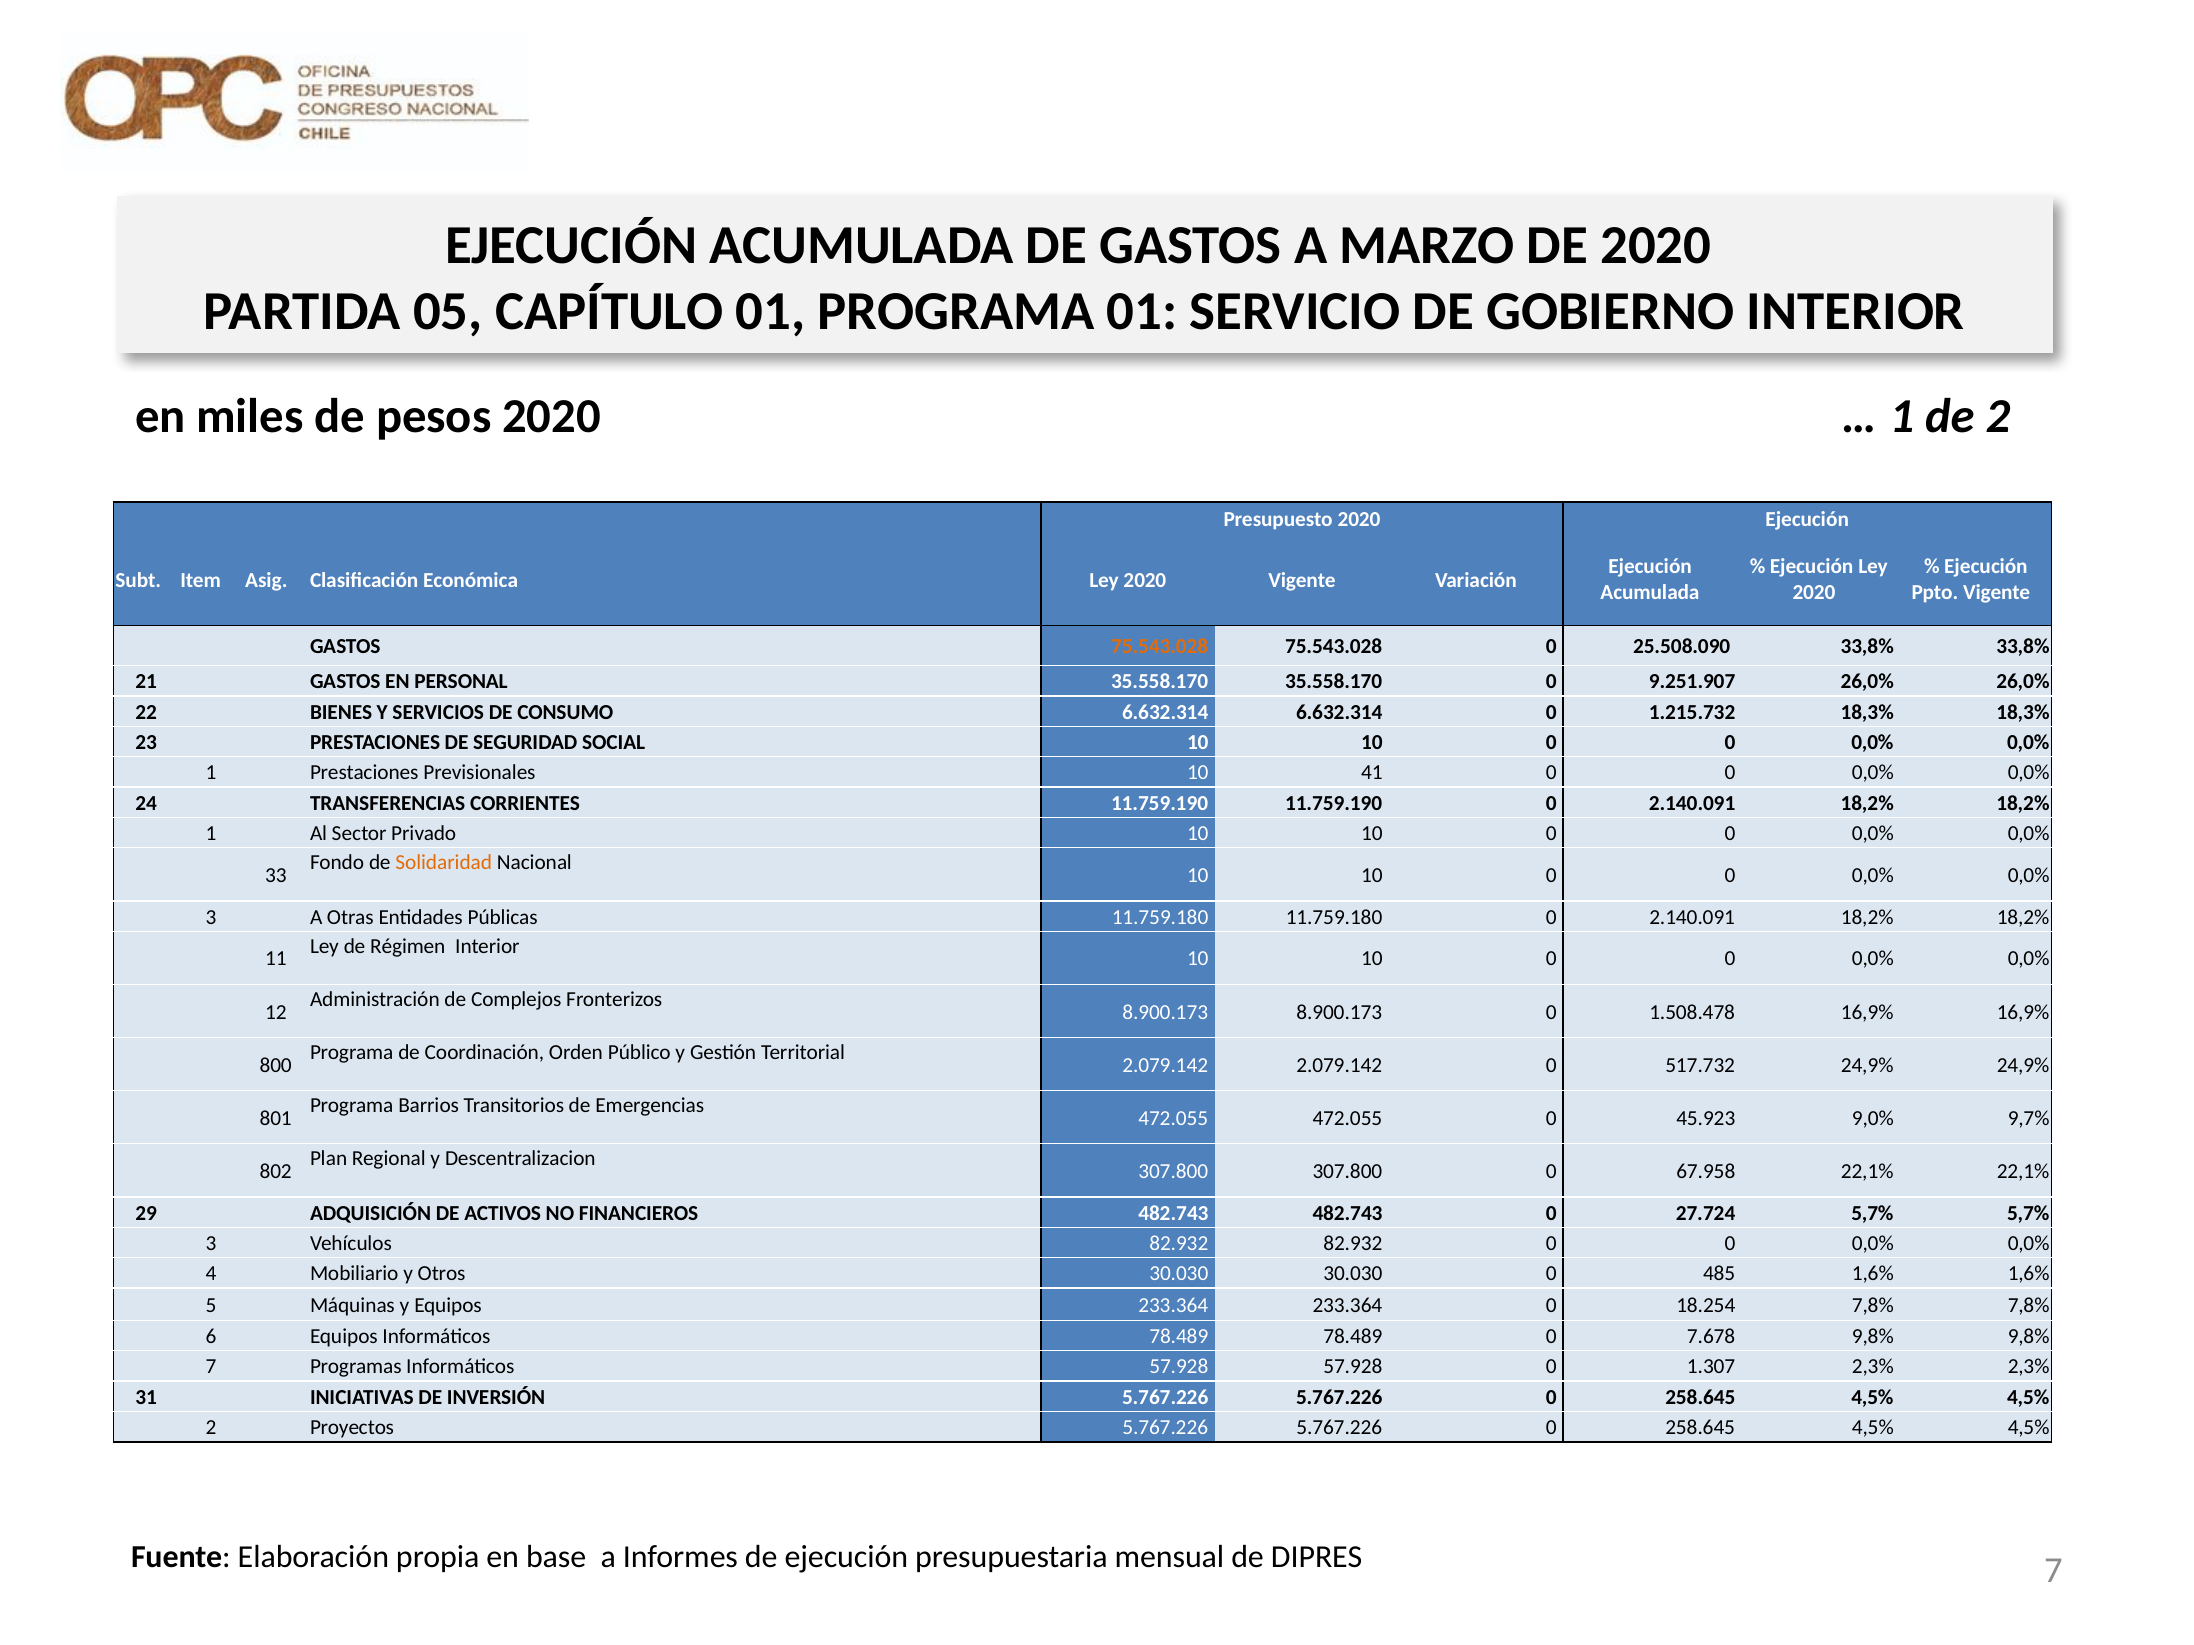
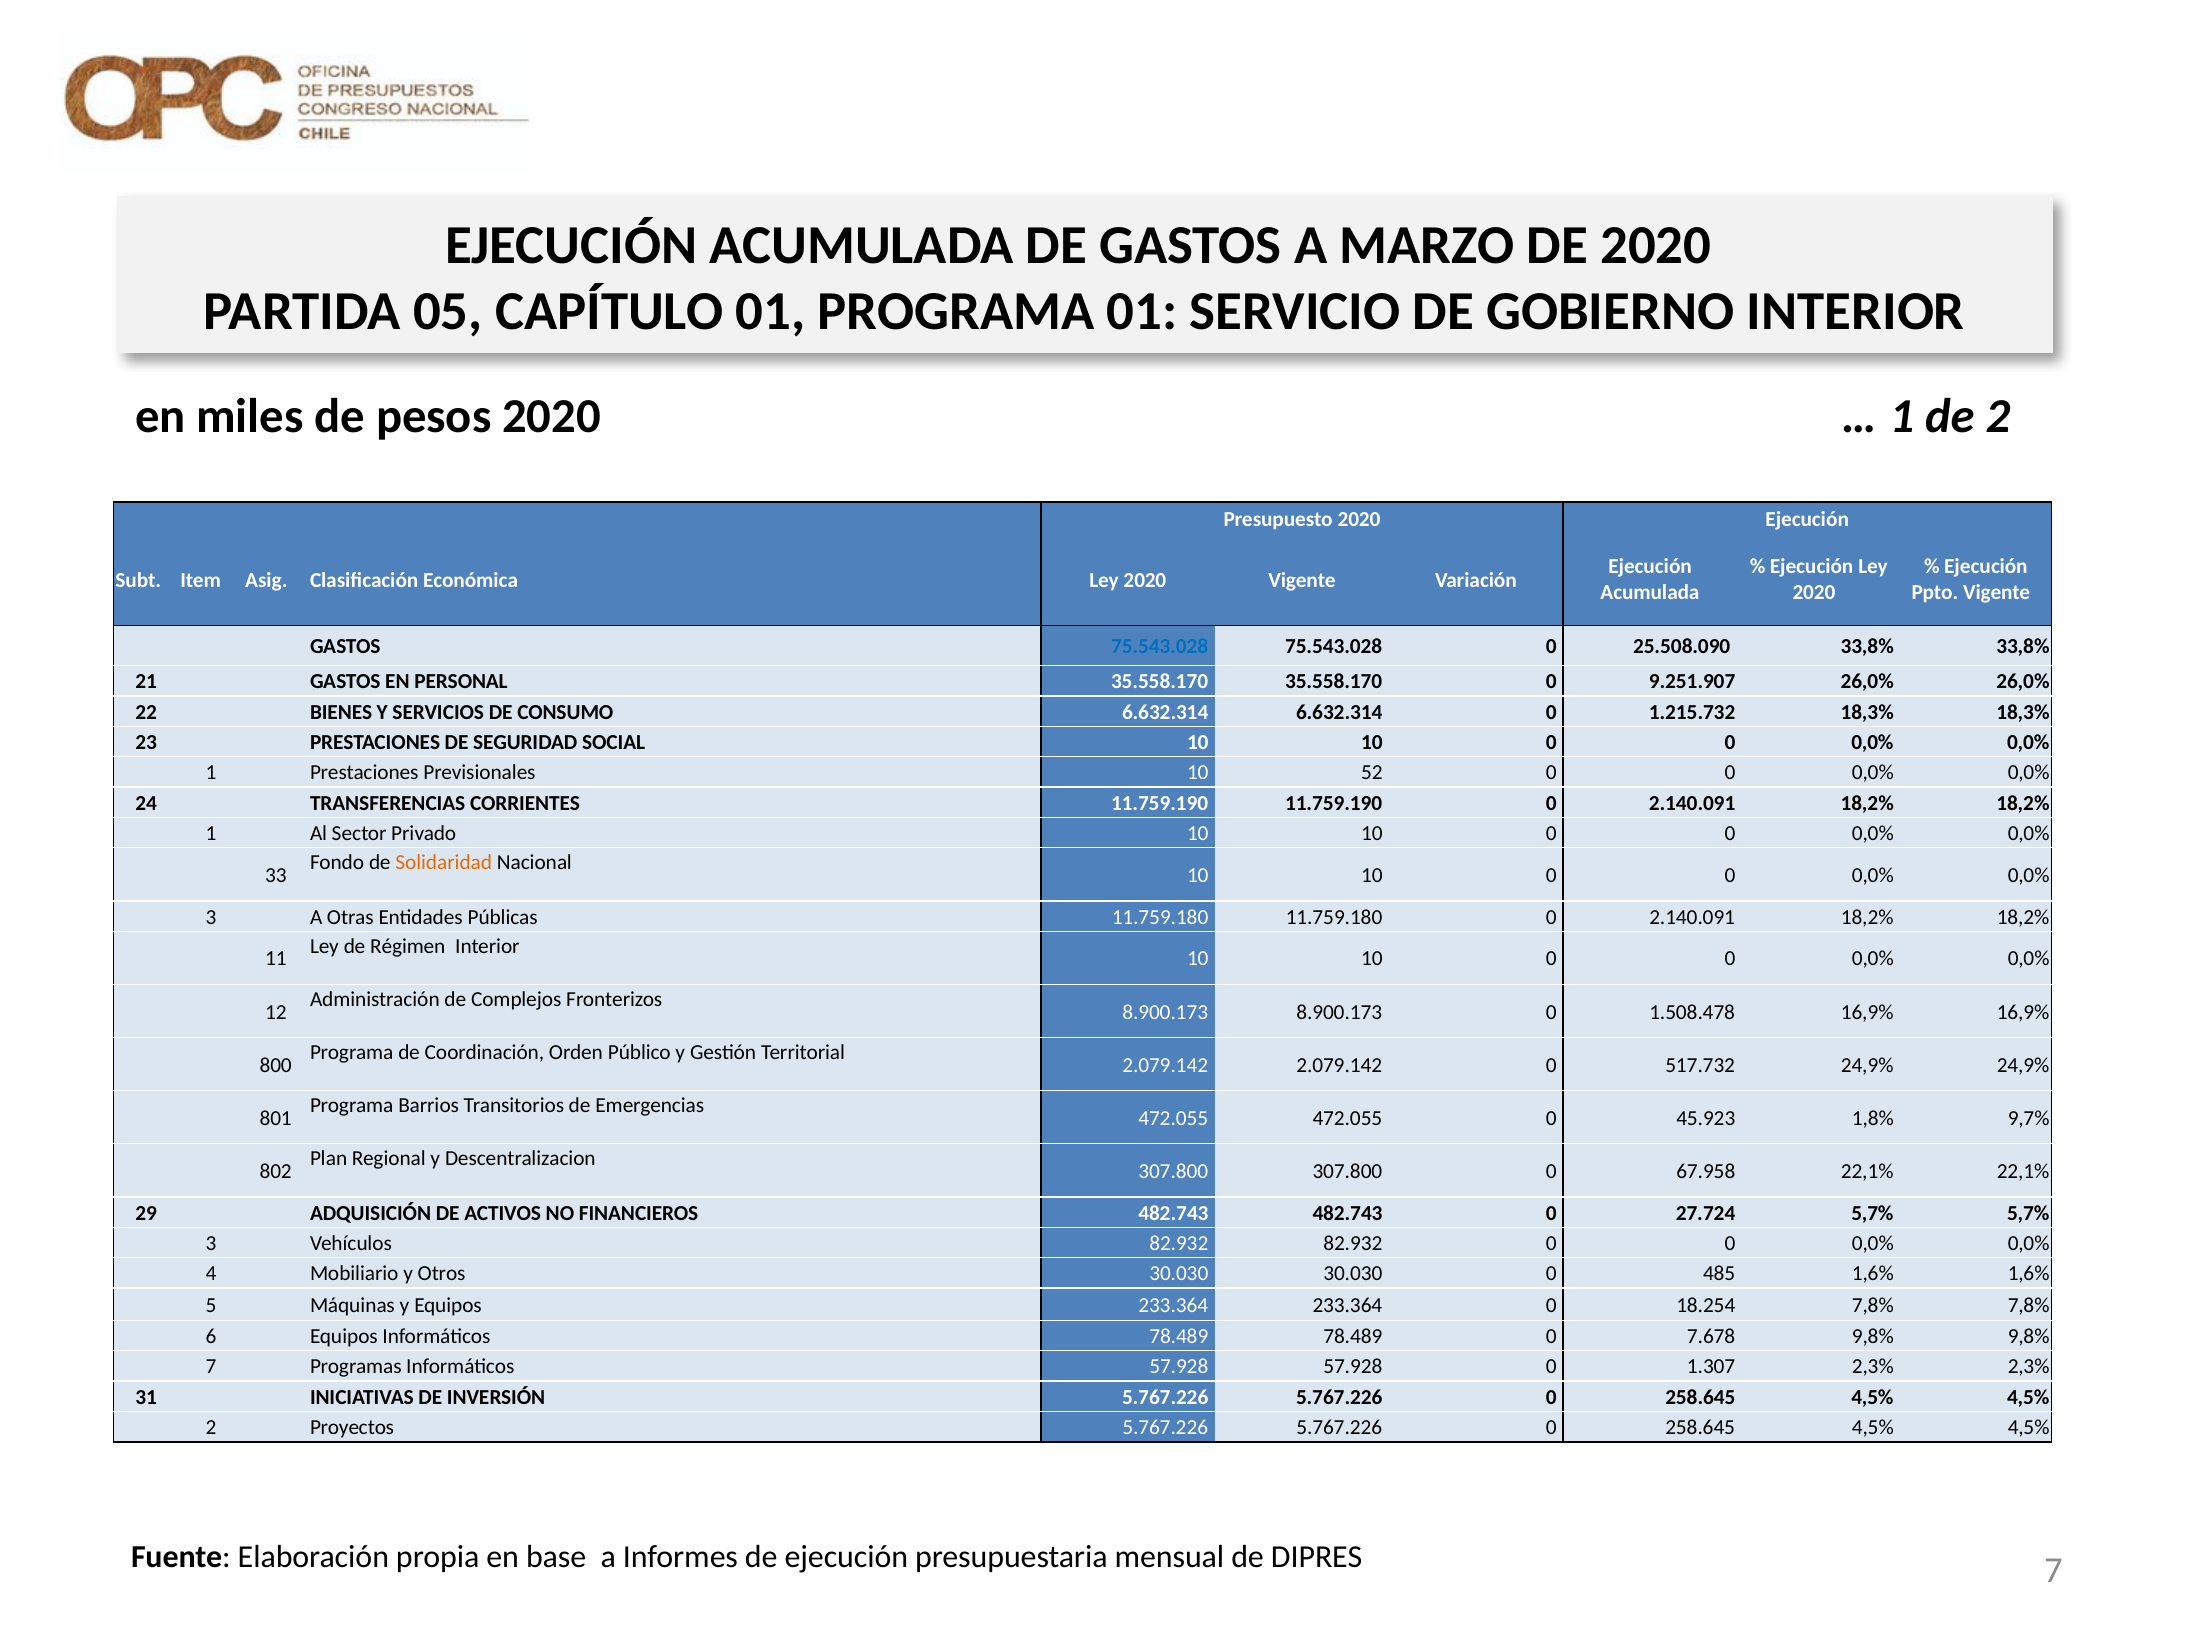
75.543.028 at (1160, 647) colour: orange -> blue
41: 41 -> 52
9,0%: 9,0% -> 1,8%
